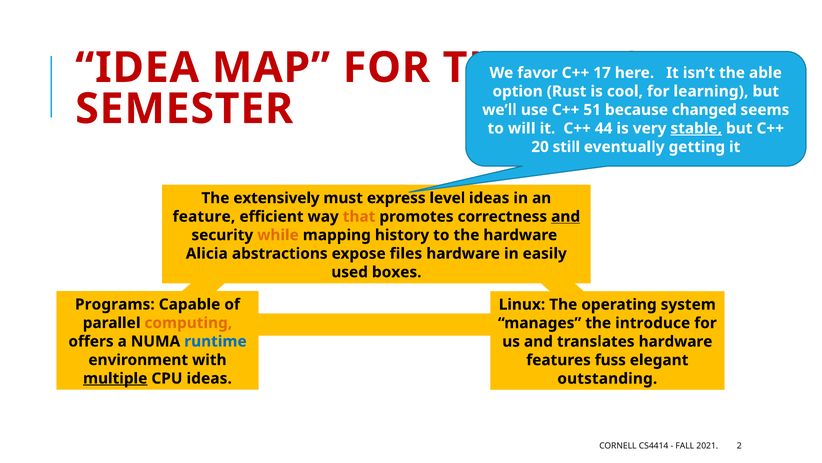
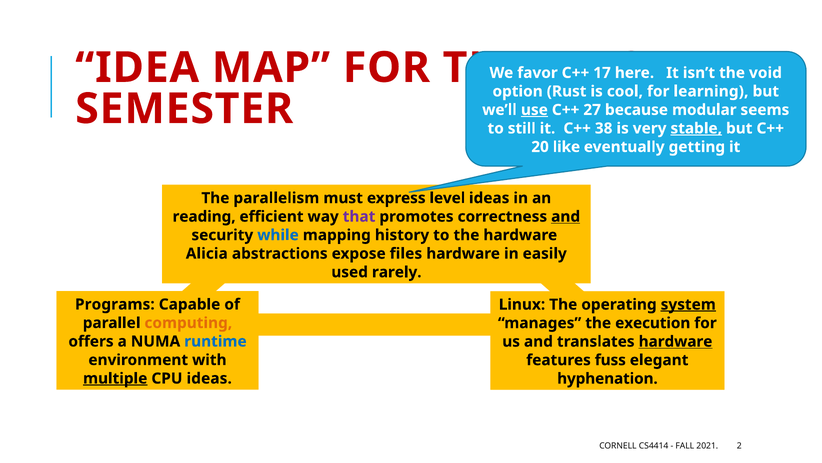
able: able -> void
use underline: none -> present
51: 51 -> 27
changed: changed -> modular
will: will -> still
44: 44 -> 38
still: still -> like
extensively: extensively -> parallelism
feature: feature -> reading
that colour: orange -> purple
while colour: orange -> blue
boxes: boxes -> rarely
system underline: none -> present
introduce: introduce -> execution
hardware at (676, 341) underline: none -> present
outstanding: outstanding -> hyphenation
